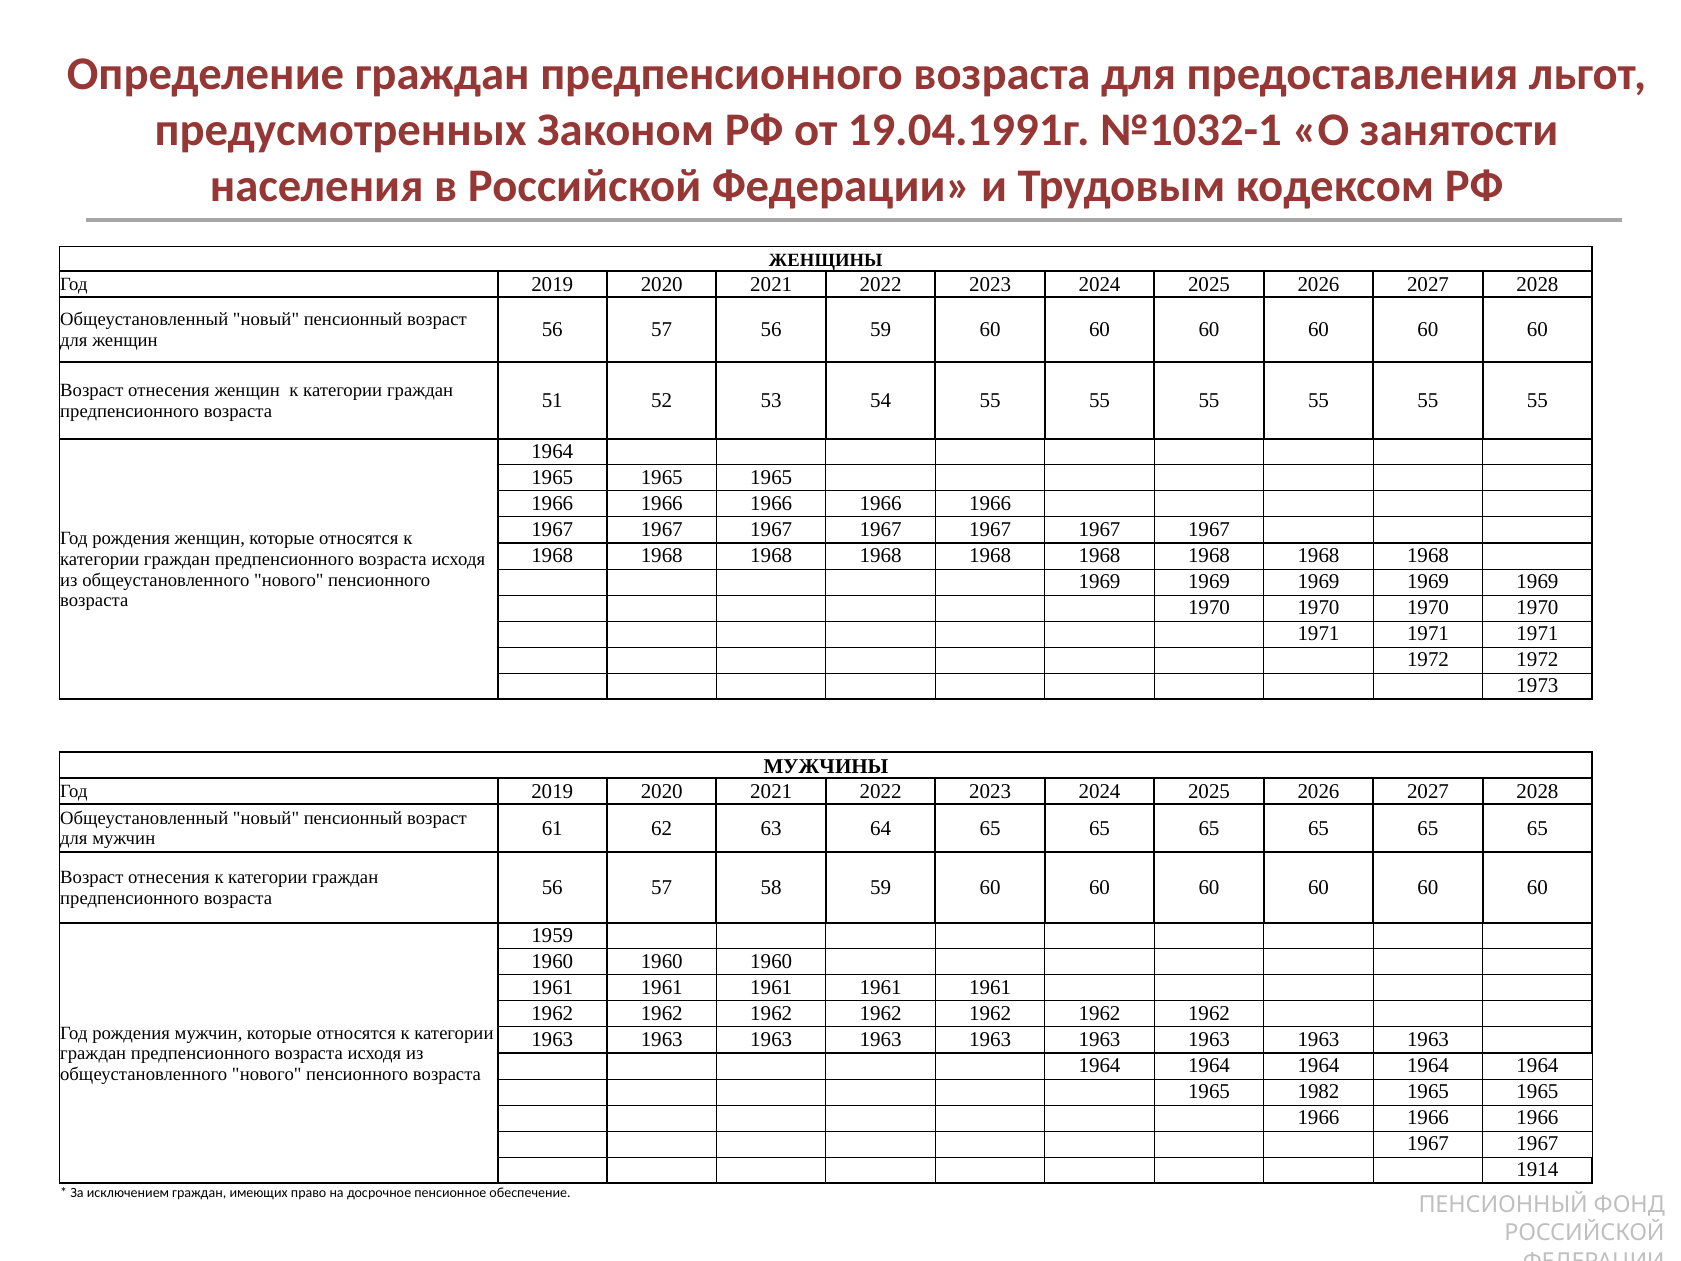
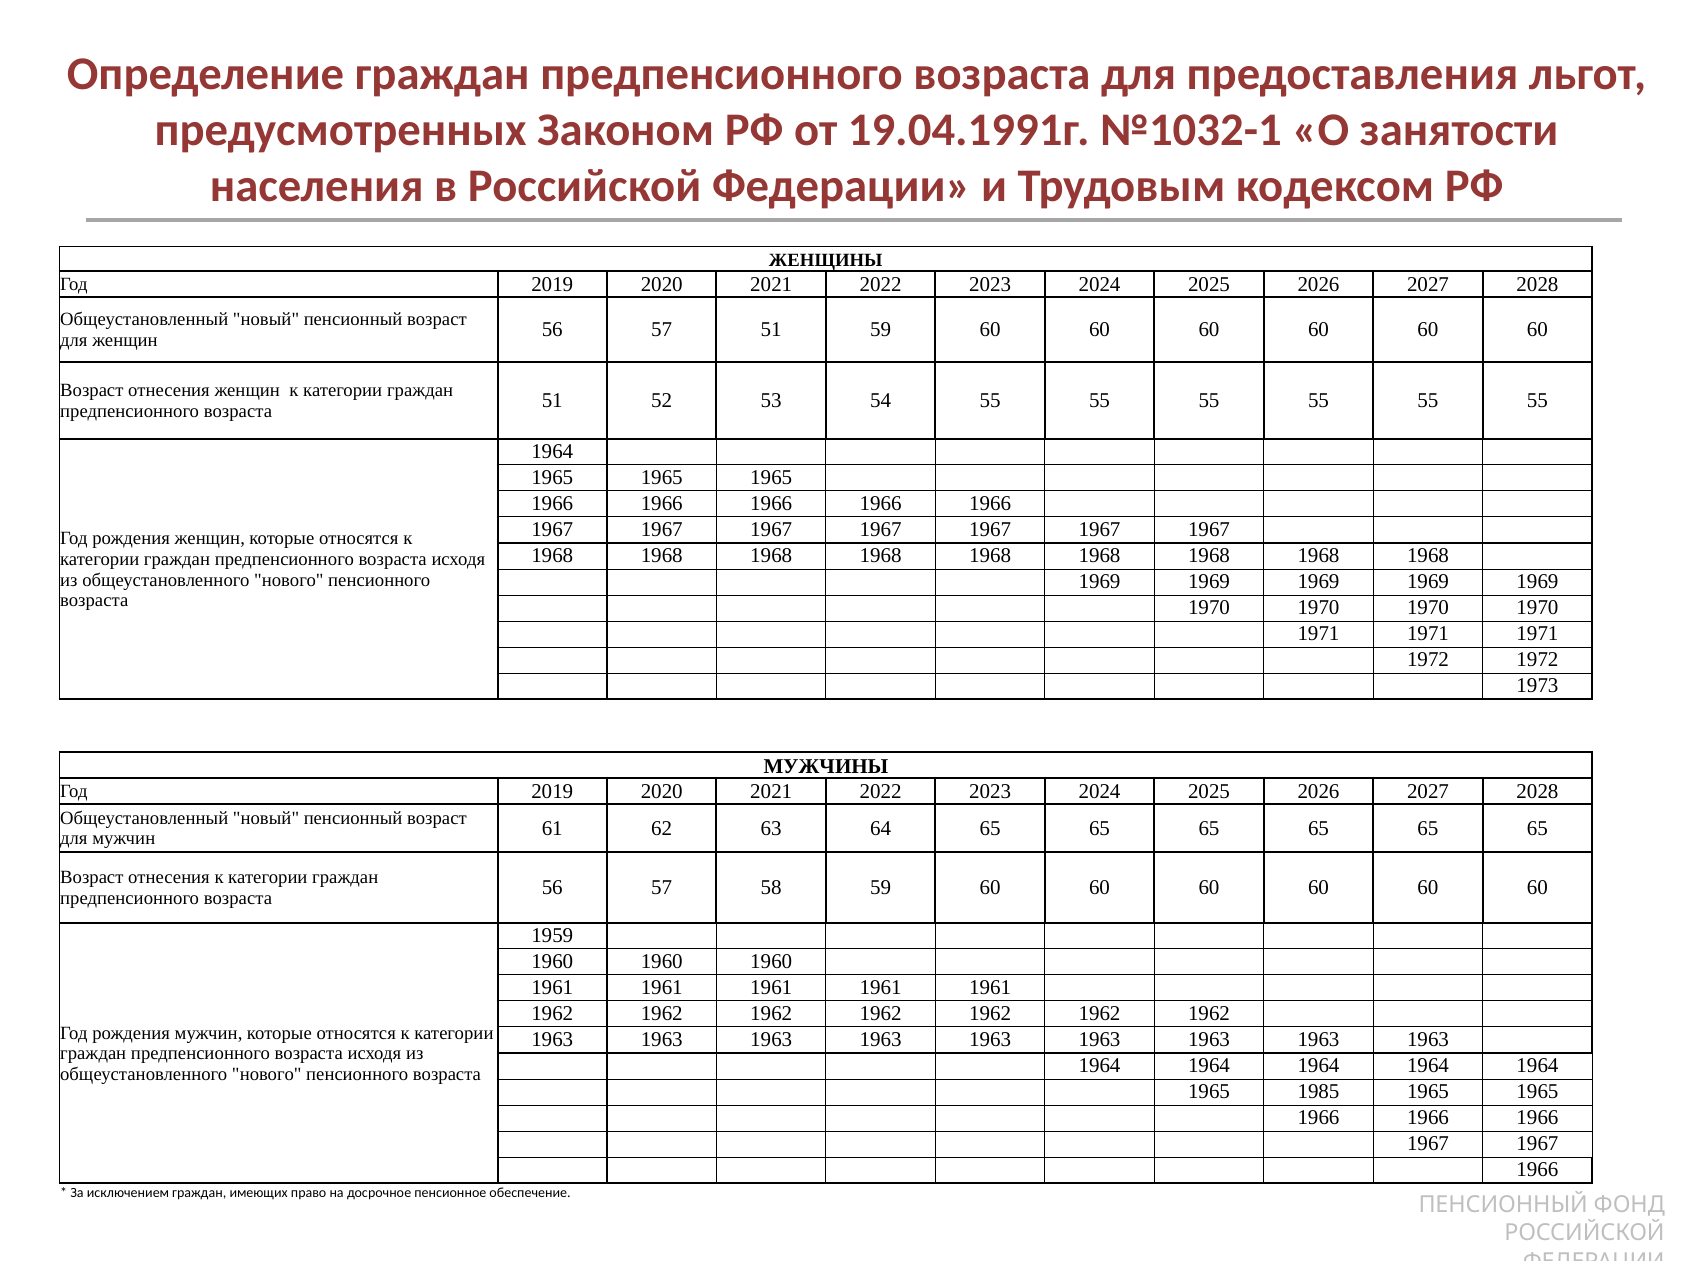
57 56: 56 -> 51
1982: 1982 -> 1985
1914 at (1537, 1170): 1914 -> 1966
